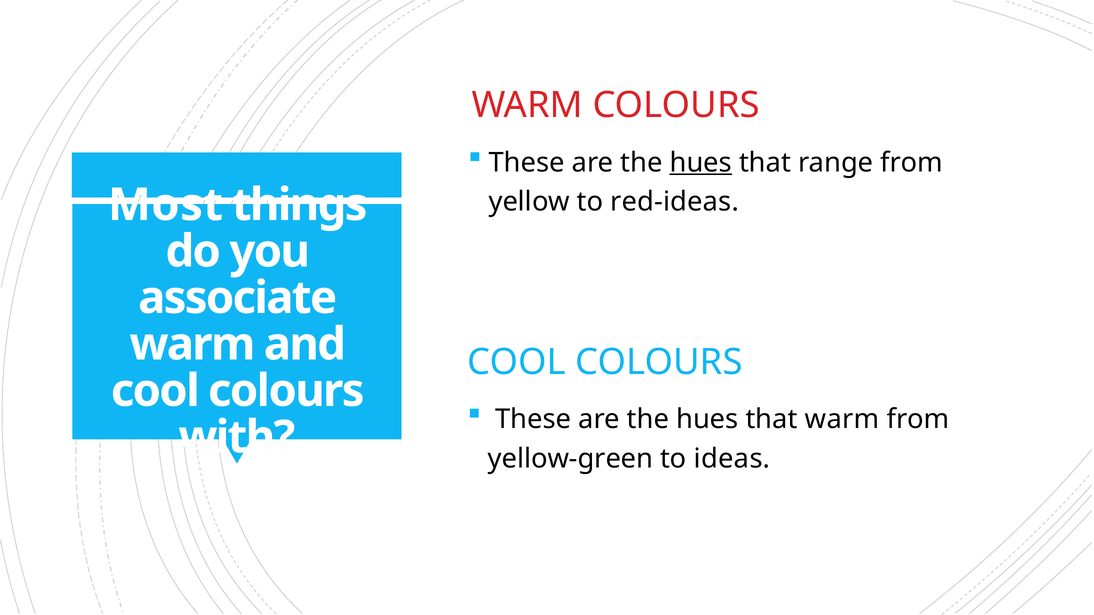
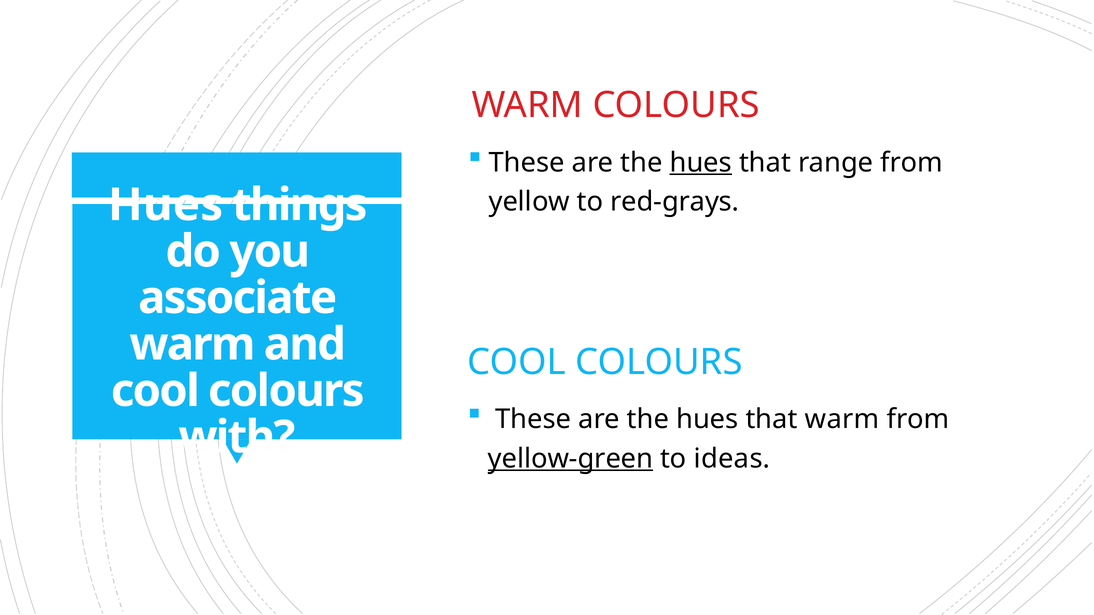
red-ideas: red-ideas -> red-grays
Most at (165, 205): Most -> Hues
yellow-green underline: none -> present
